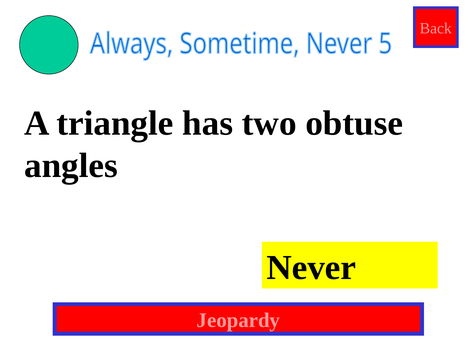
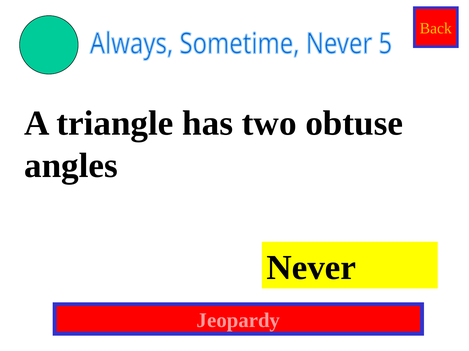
Back colour: pink -> yellow
